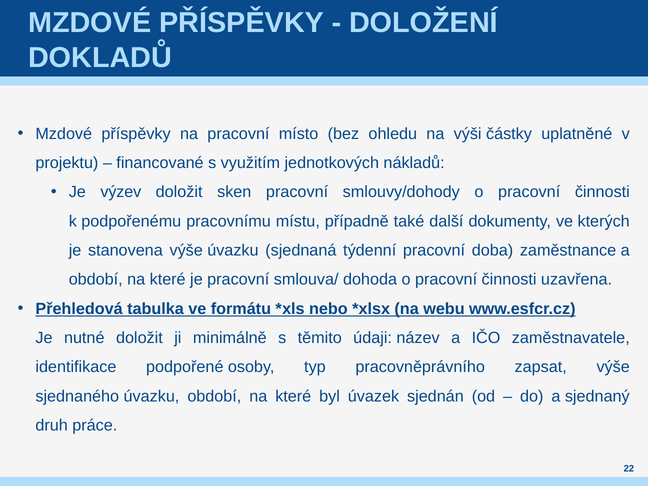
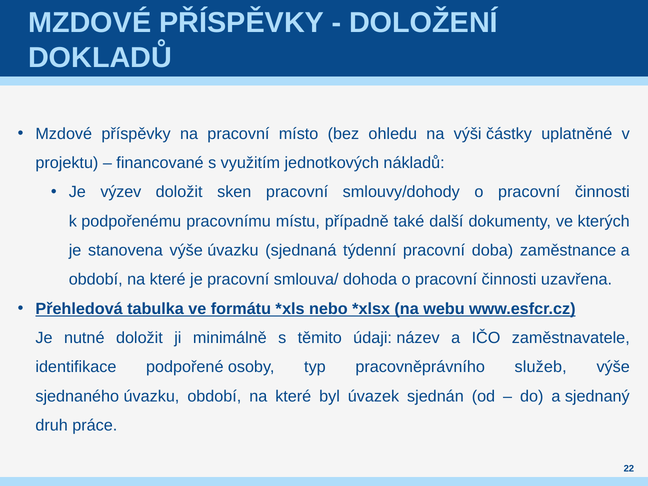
zapsat: zapsat -> služeb
